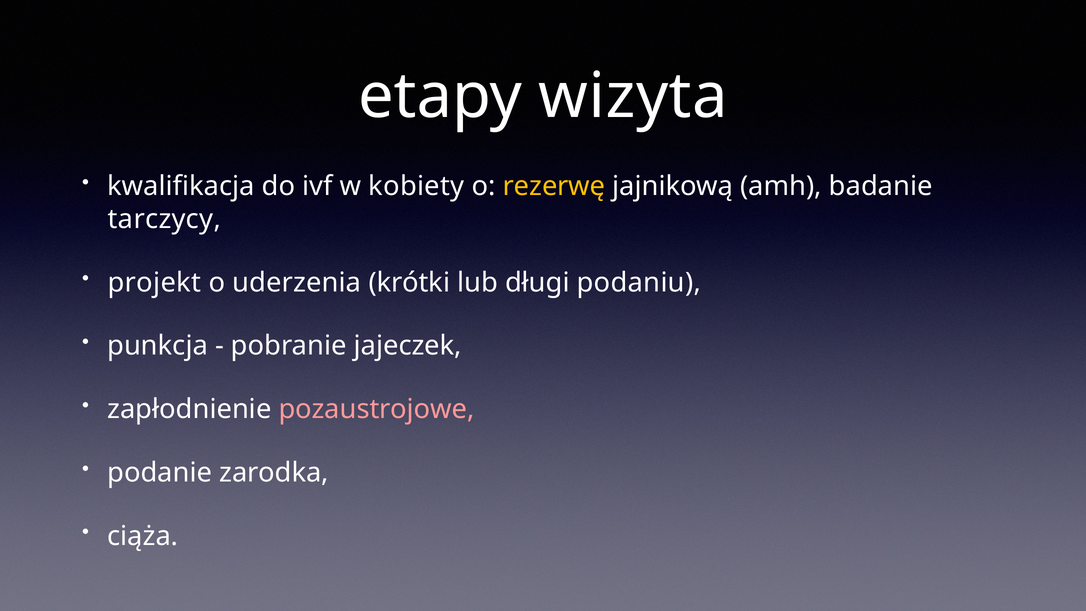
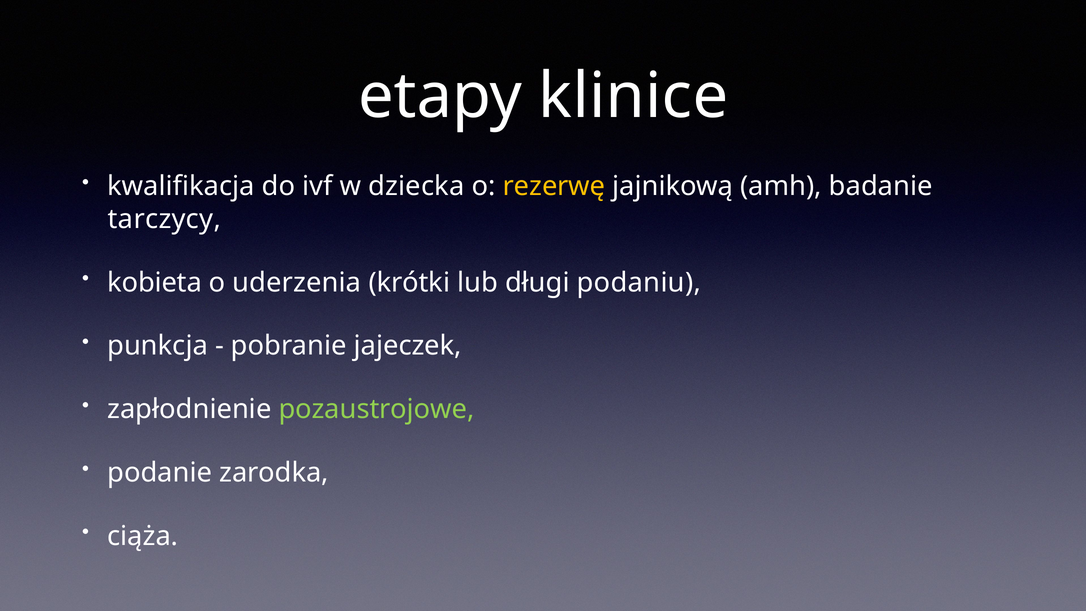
wizyta: wizyta -> klinice
kobiety: kobiety -> dziecka
projekt: projekt -> kobieta
pozaustrojowe colour: pink -> light green
